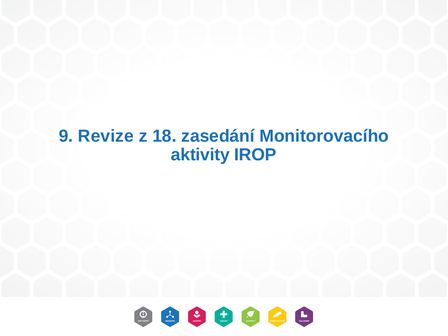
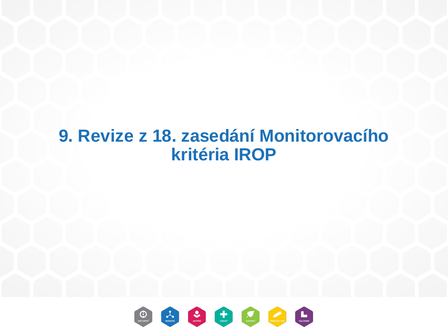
aktivity: aktivity -> kritéria
